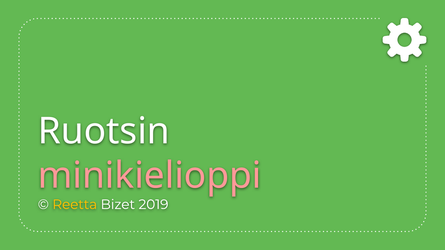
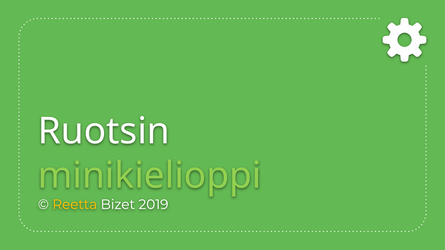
minikielioppi colour: pink -> light green
